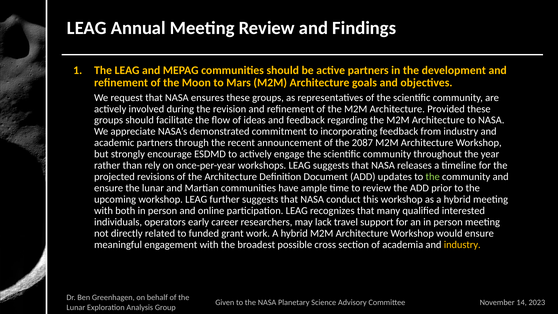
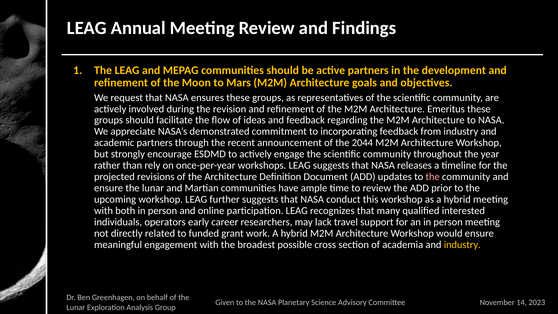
Provided: Provided -> Emeritus
2087: 2087 -> 2044
the at (433, 177) colour: light green -> pink
